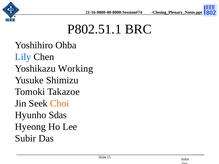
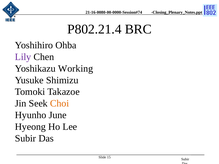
P802.51.1: P802.51.1 -> P802.21.4
Lily colour: blue -> purple
Sdas: Sdas -> June
